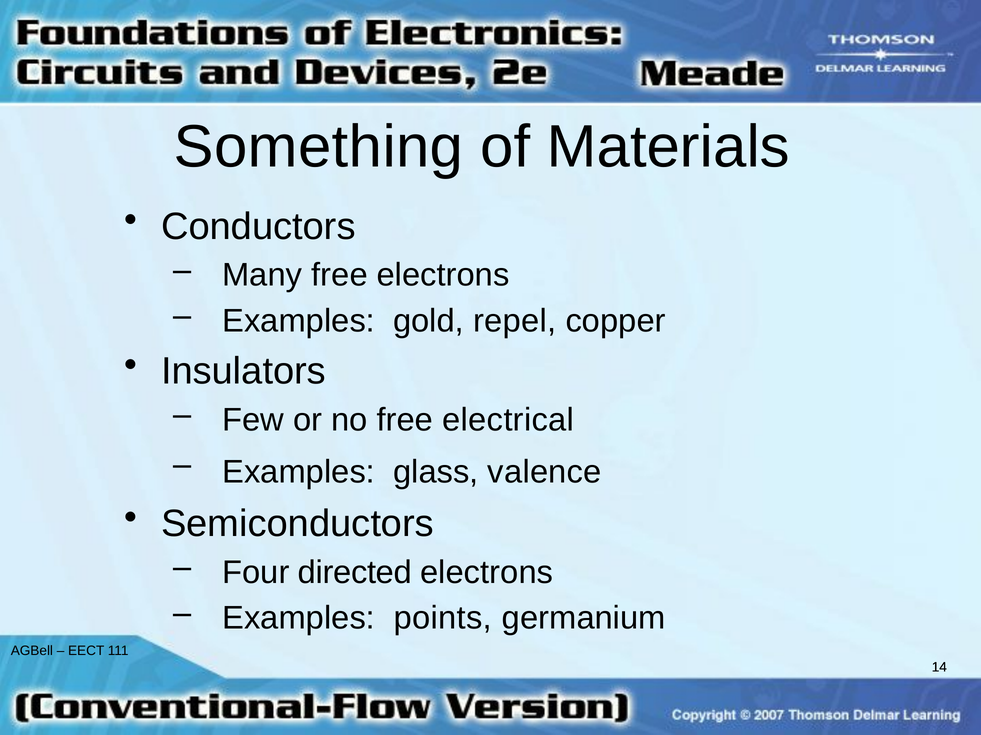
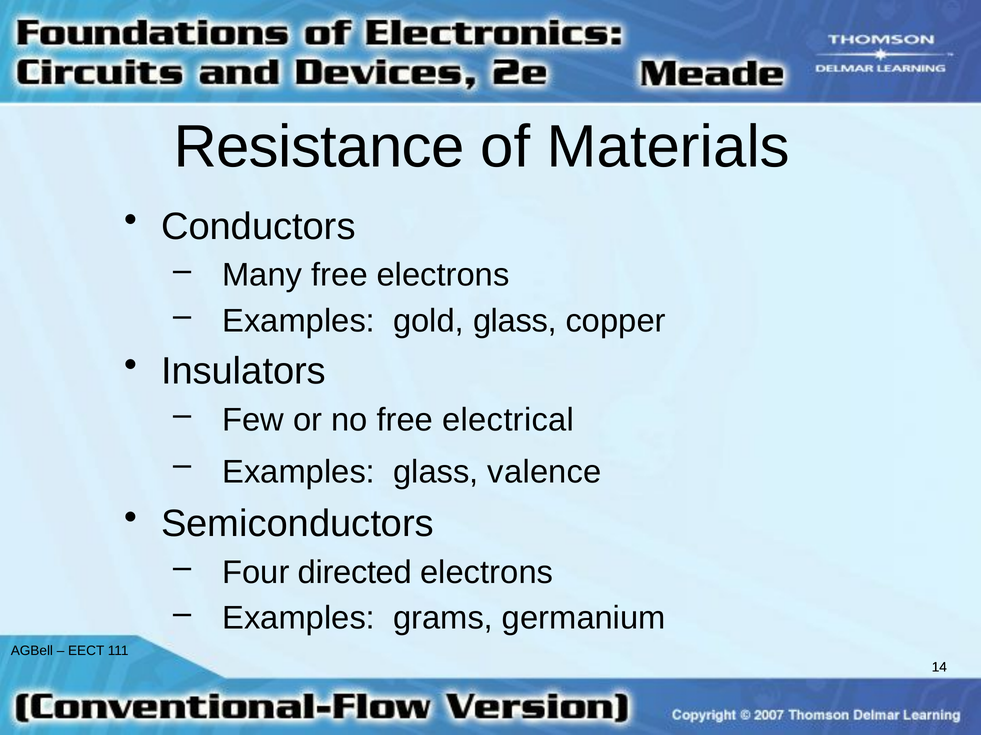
Something: Something -> Resistance
gold repel: repel -> glass
points: points -> grams
